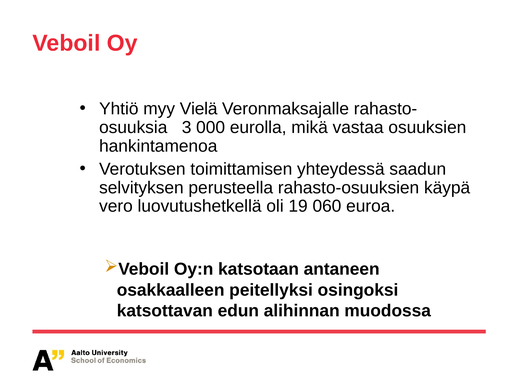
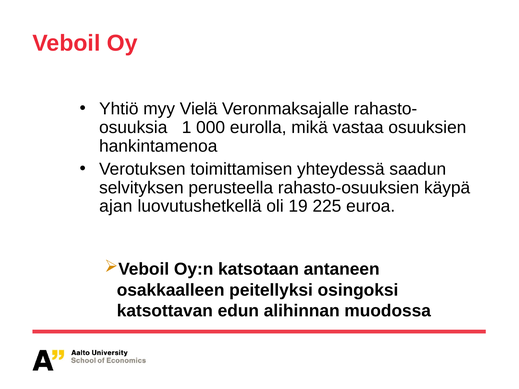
3: 3 -> 1
vero: vero -> ajan
060: 060 -> 225
